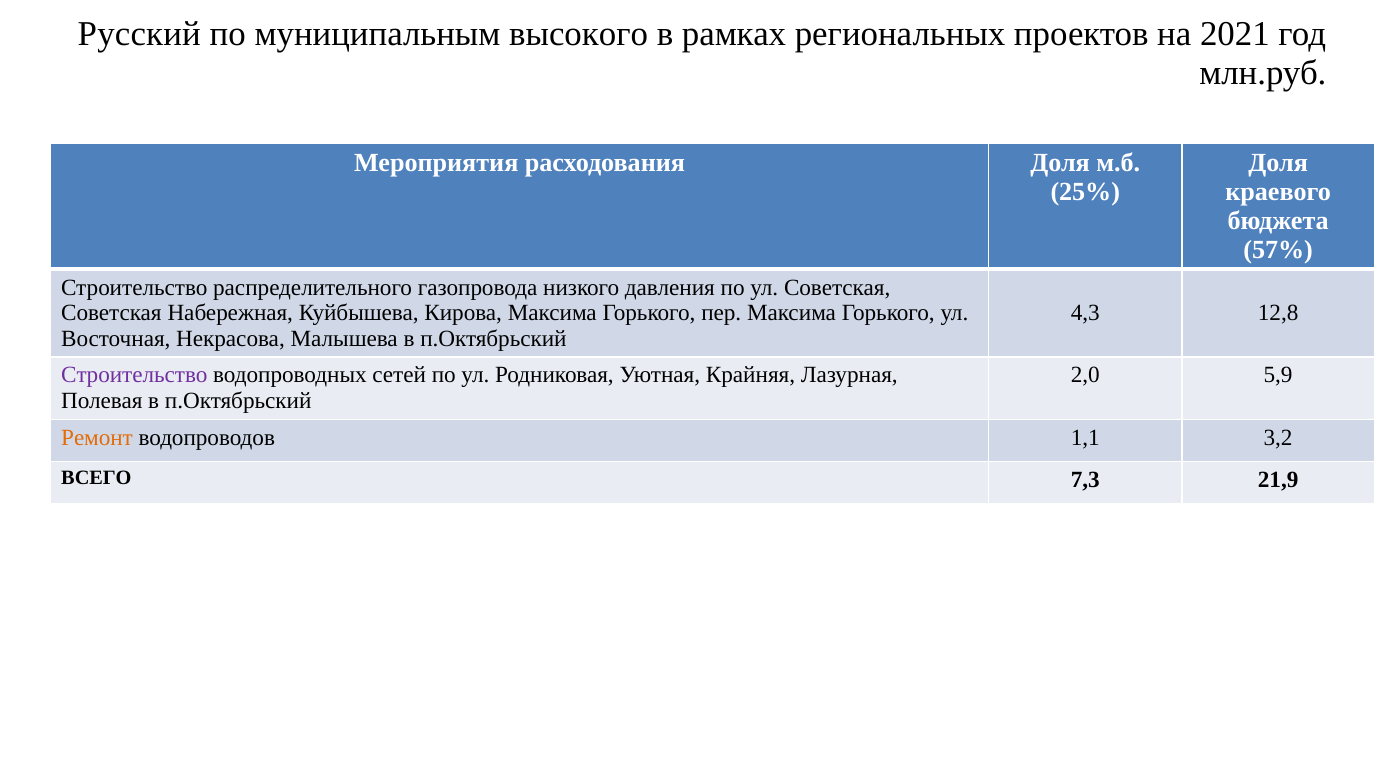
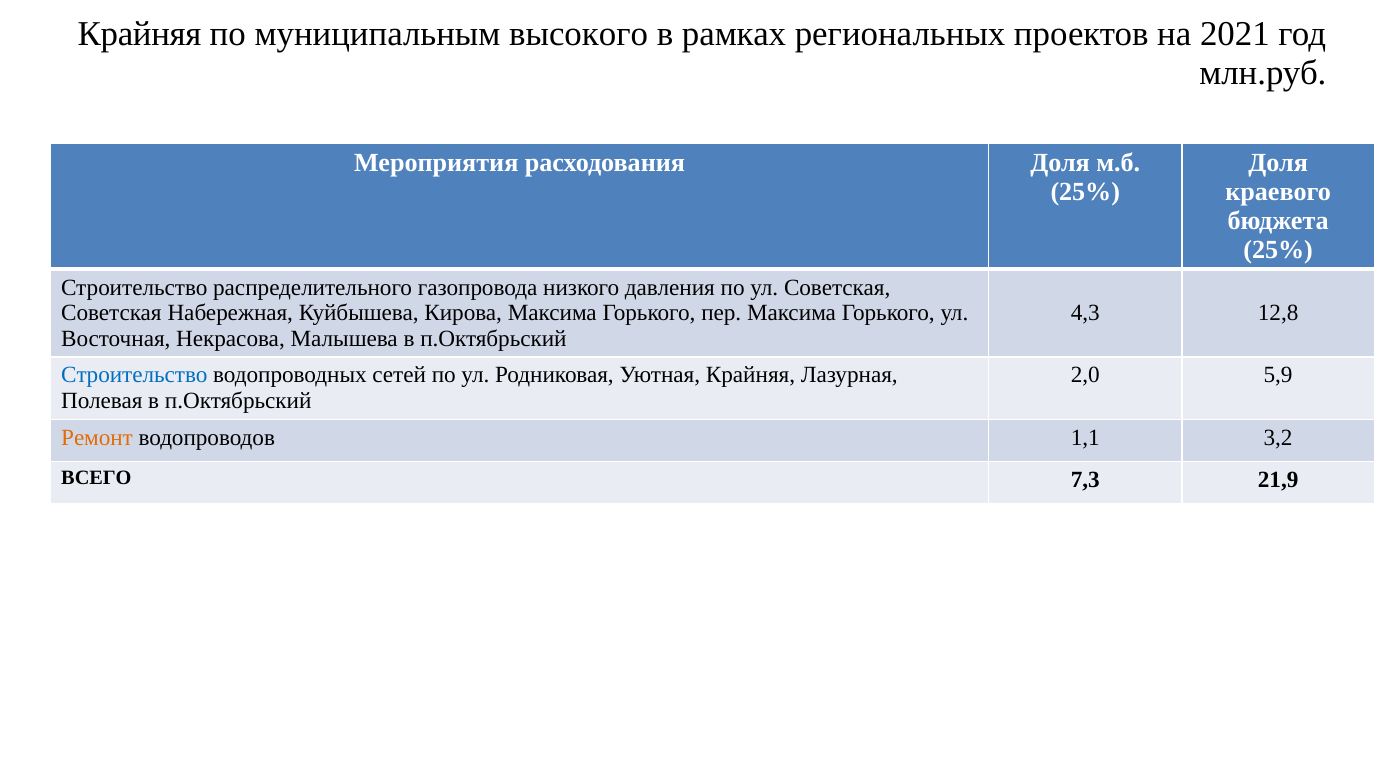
Русский at (139, 34): Русский -> Крайняя
57% at (1278, 250): 57% -> 25%
Строительство at (134, 375) colour: purple -> blue
